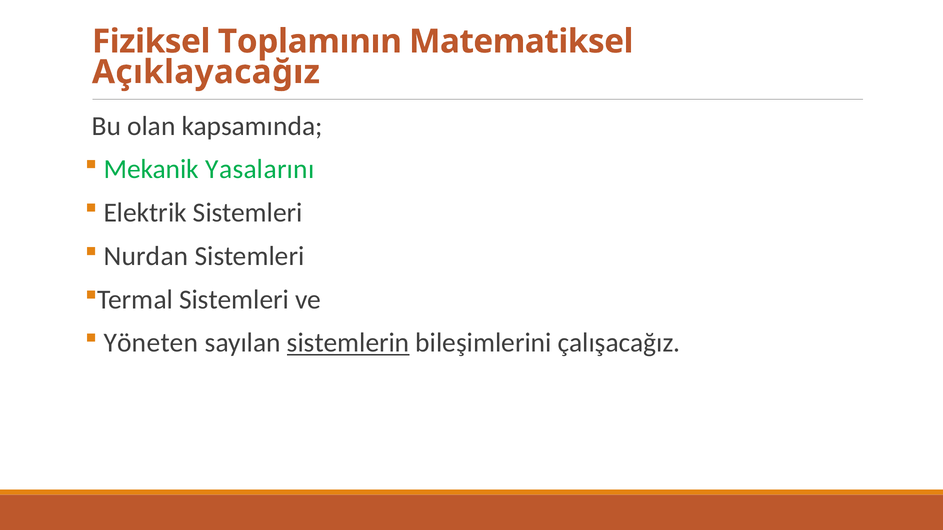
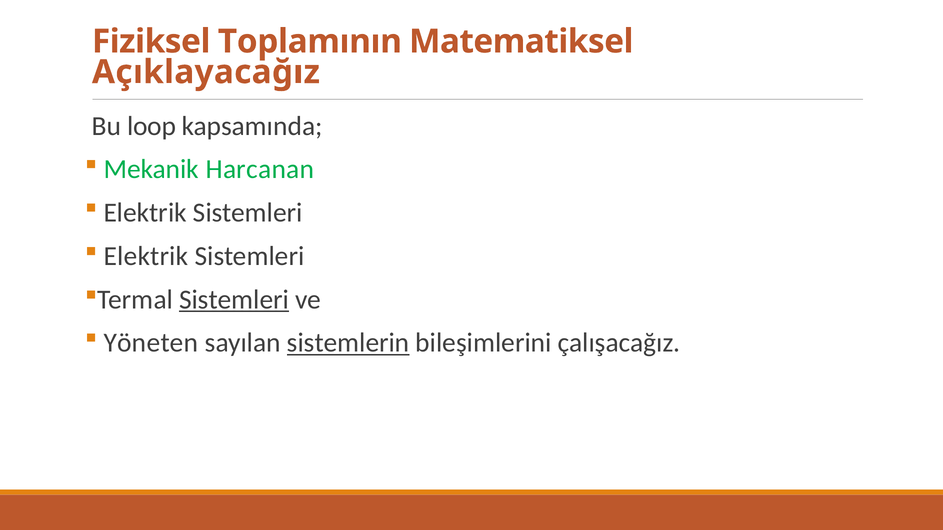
olan: olan -> loop
Yasalarını: Yasalarını -> Harcanan
Nurdan at (146, 256): Nurdan -> Elektrik
Sistemleri at (234, 300) underline: none -> present
